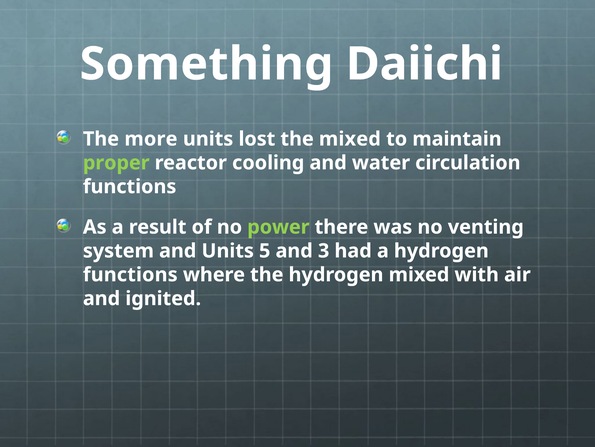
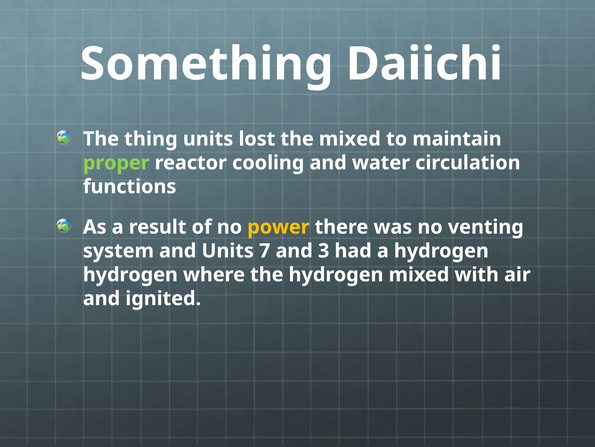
more: more -> thing
power colour: light green -> yellow
5: 5 -> 7
functions at (130, 274): functions -> hydrogen
